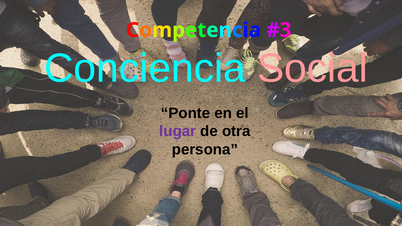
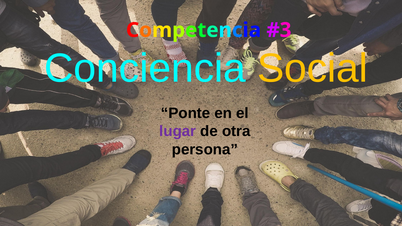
Social colour: pink -> yellow
